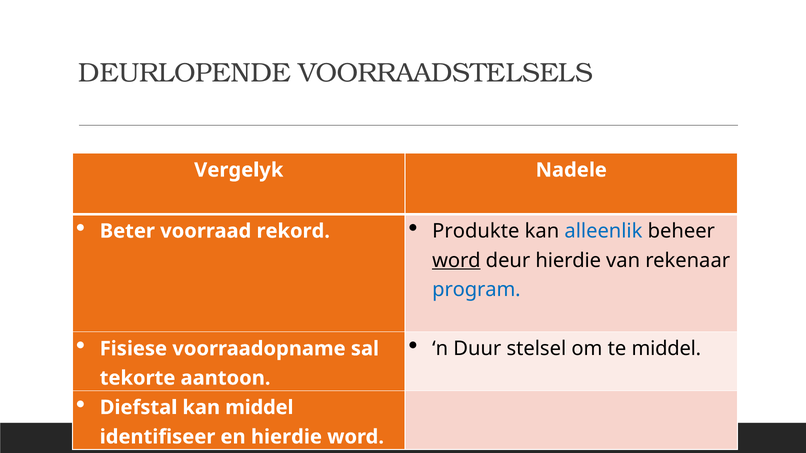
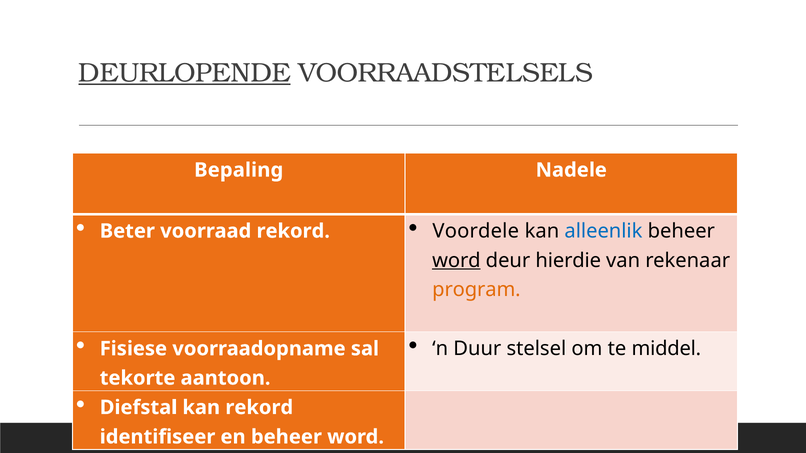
DEURLOPENDE underline: none -> present
Vergelyk: Vergelyk -> Bepaling
Produkte: Produkte -> Voordele
program colour: blue -> orange
kan middel: middel -> rekord
en hierdie: hierdie -> beheer
